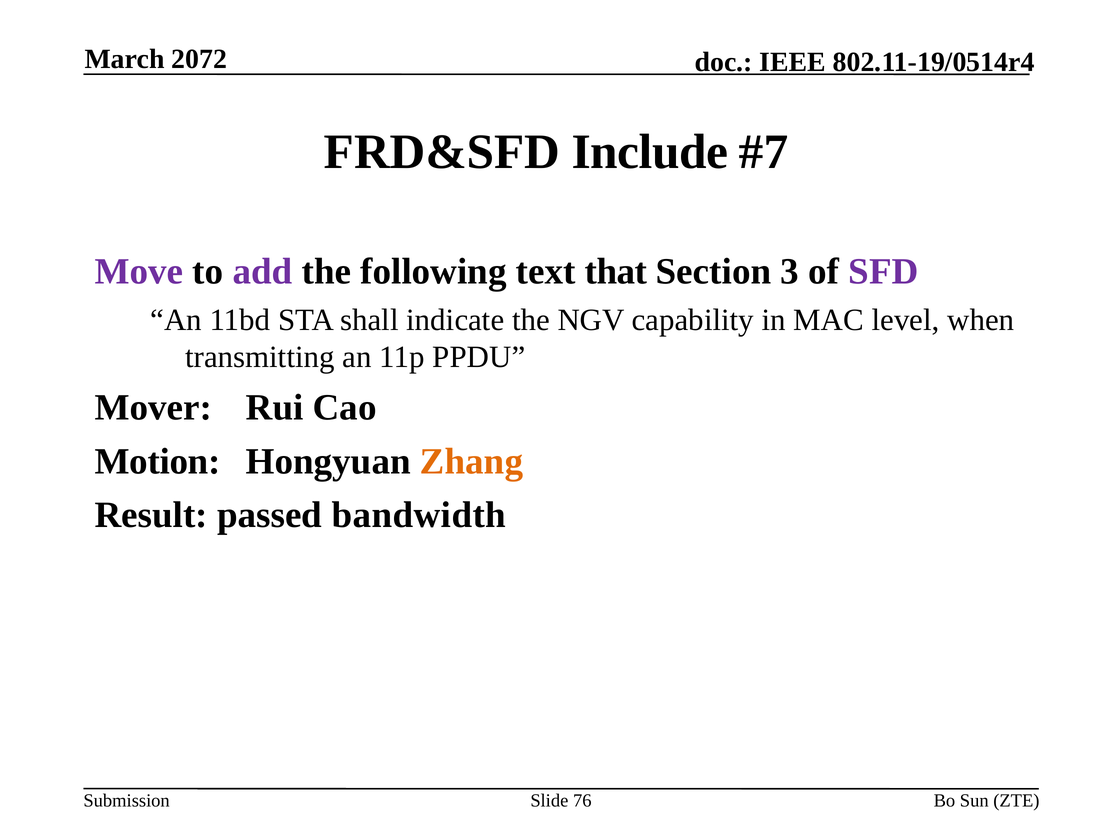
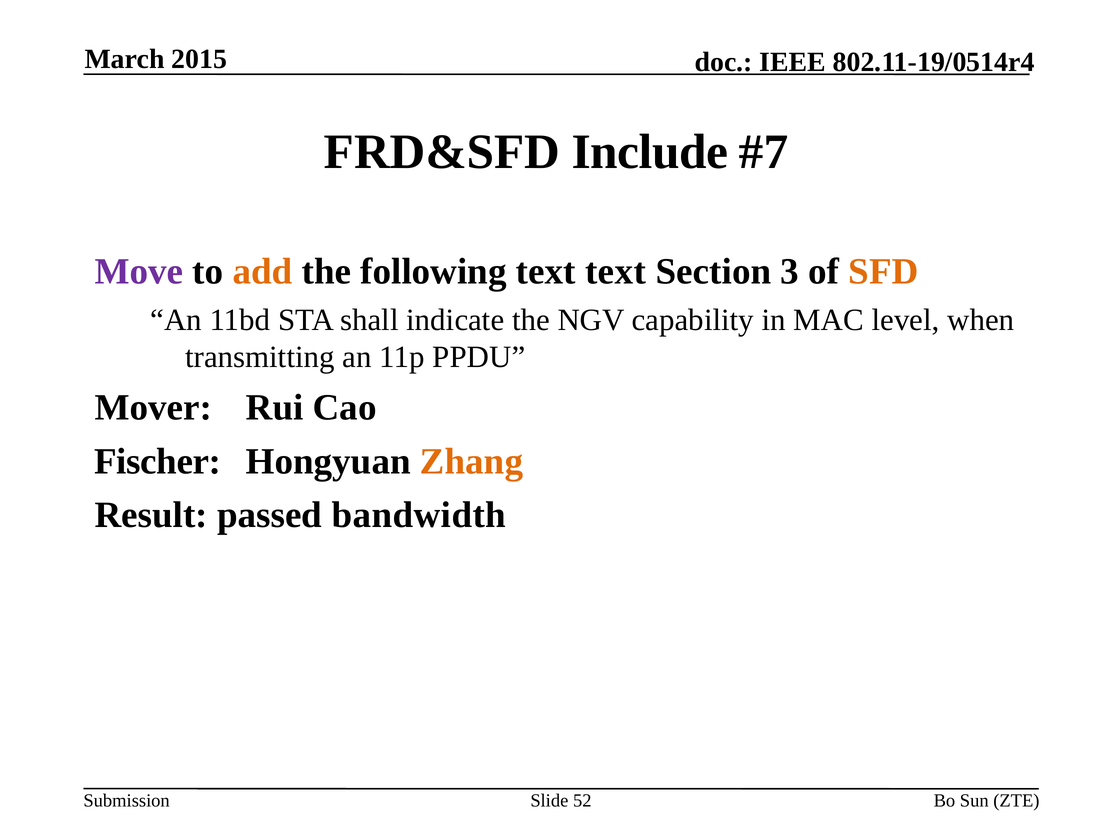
2072: 2072 -> 2015
add colour: purple -> orange
text that: that -> text
SFD colour: purple -> orange
Motion: Motion -> Fischer
76: 76 -> 52
